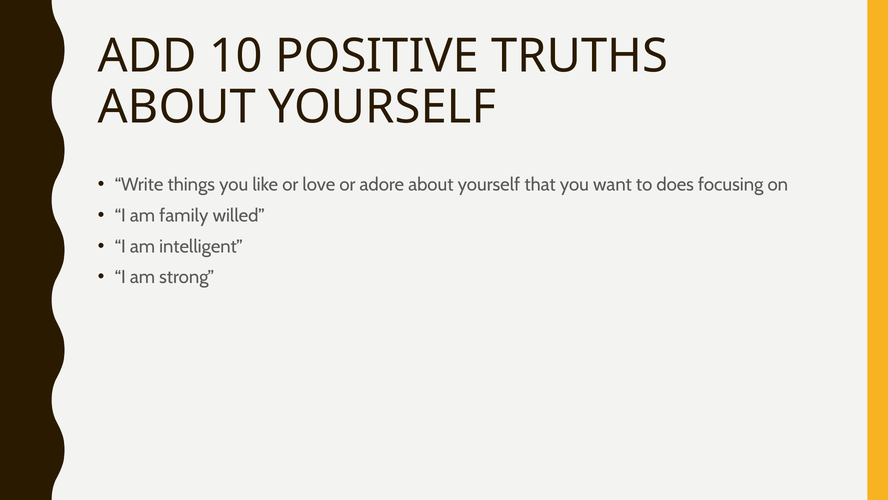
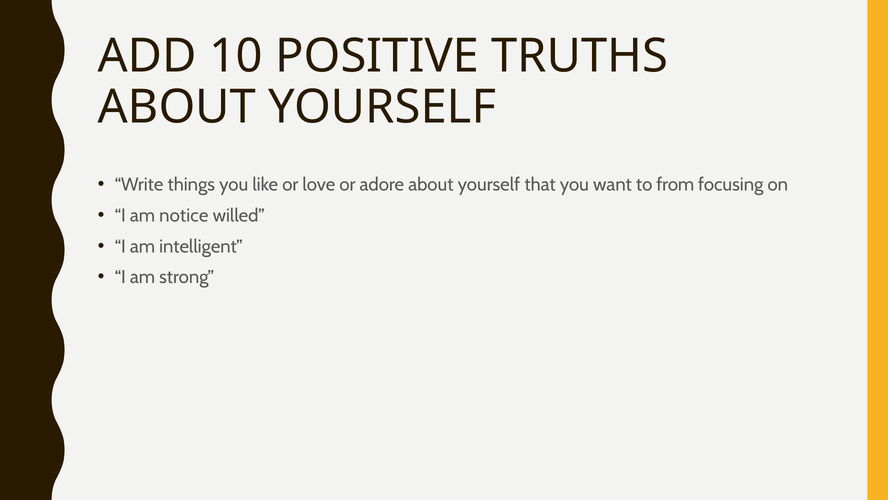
does: does -> from
family: family -> notice
